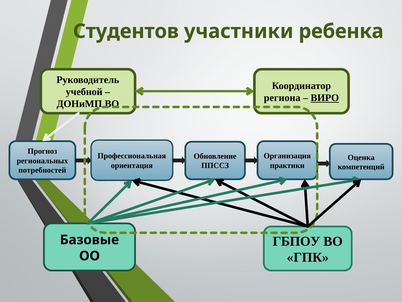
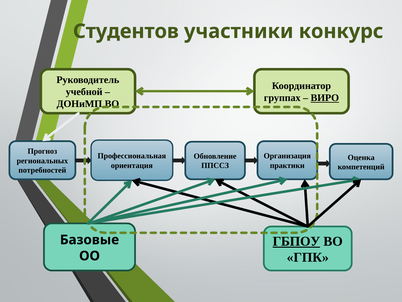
ребенка: ребенка -> конкурс
региона: региона -> группах
ГБПОУ underline: none -> present
